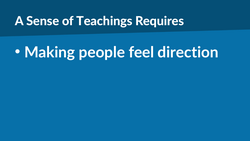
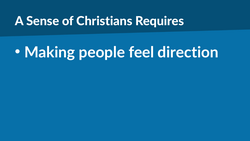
Teachings: Teachings -> Christians
